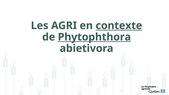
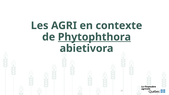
contexte underline: present -> none
